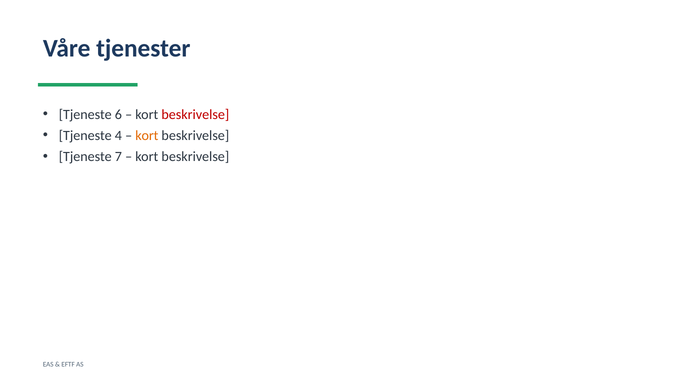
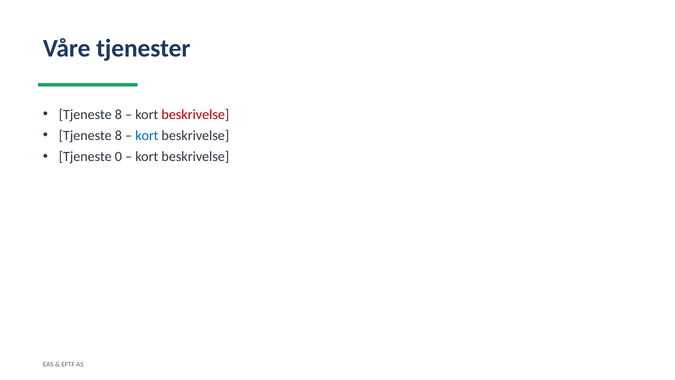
6 at (118, 114): 6 -> 8
4 at (118, 135): 4 -> 8
kort at (147, 135) colour: orange -> blue
7: 7 -> 0
